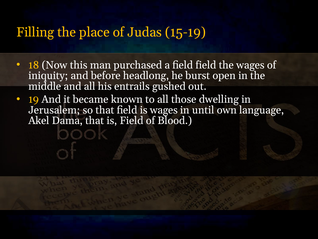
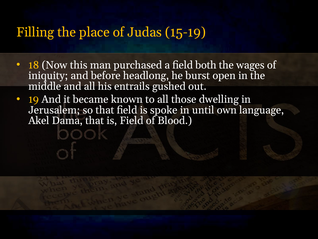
field field: field -> both
is wages: wages -> spoke
